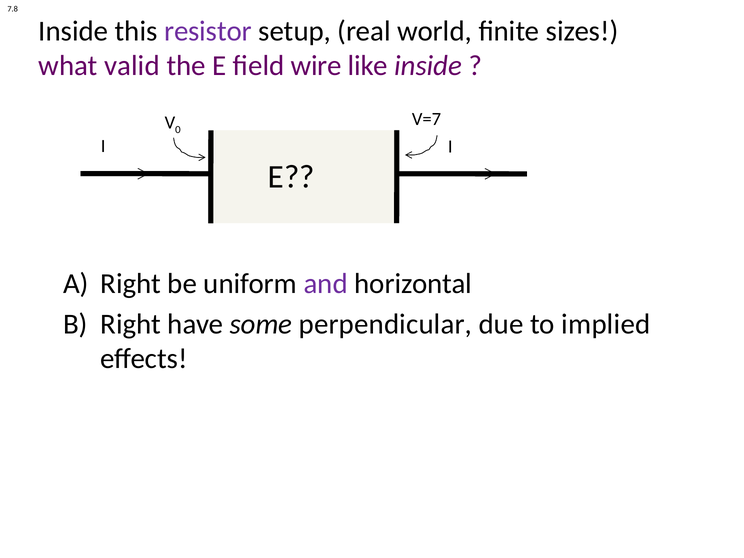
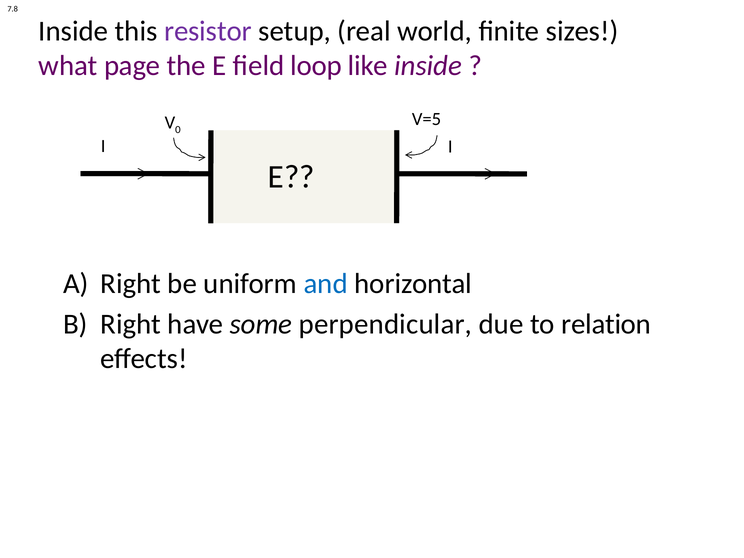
valid: valid -> page
wire: wire -> loop
V=7: V=7 -> V=5
and colour: purple -> blue
implied: implied -> relation
